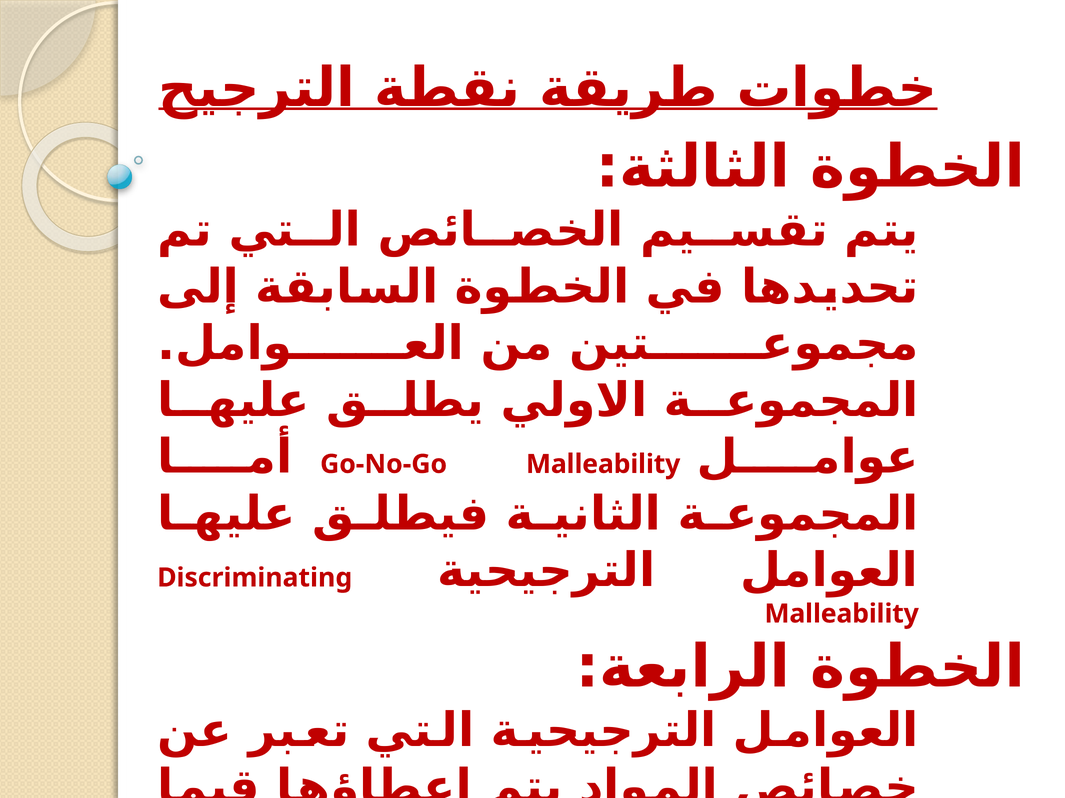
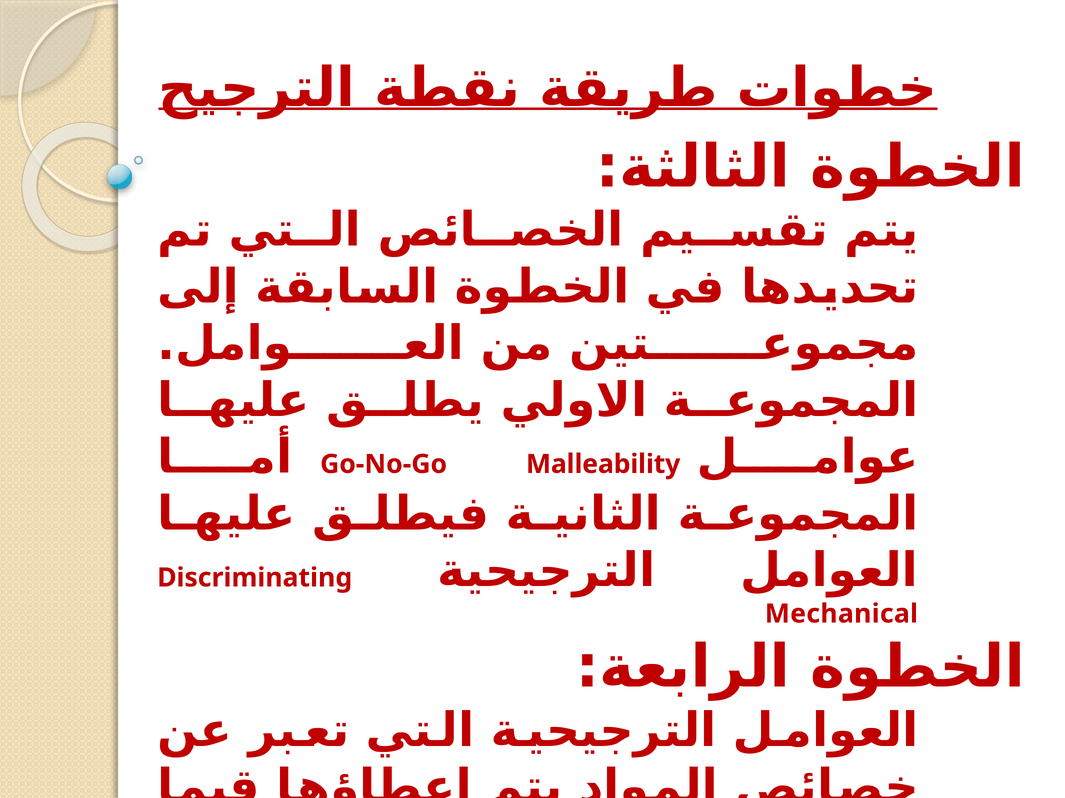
Malleability at (842, 614): Malleability -> Mechanical
